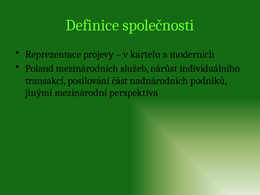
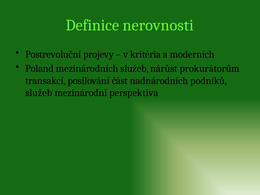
společnosti: společnosti -> nerovnosti
Reprezentace: Reprezentace -> Postrevoluční
kartelu: kartelu -> kritéria
individuálního: individuálního -> prokurátorům
jinými at (39, 93): jinými -> služeb
